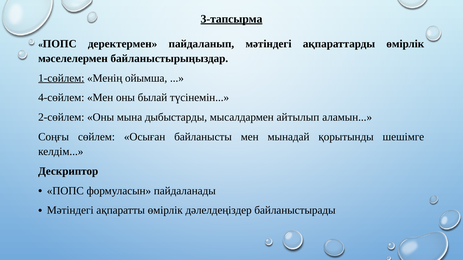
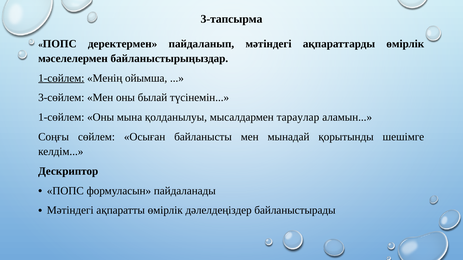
3-тапсырма underline: present -> none
4-сөйлем: 4-сөйлем -> 3-сөйлем
2-сөйлем at (61, 117): 2-сөйлем -> 1-сөйлем
дыбыстарды: дыбыстарды -> қолданылуы
айтылып: айтылып -> тараулар
